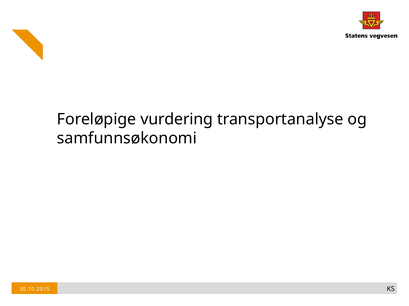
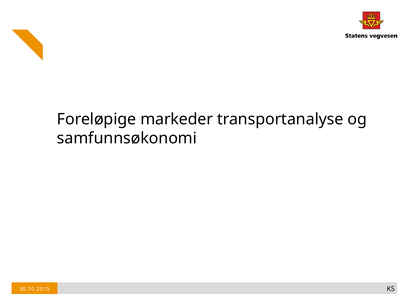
vurdering: vurdering -> markeder
